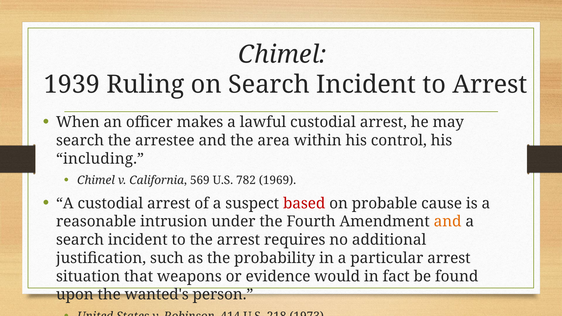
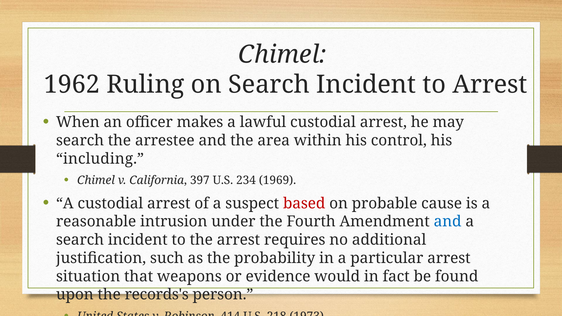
1939: 1939 -> 1962
569: 569 -> 397
782: 782 -> 234
and at (448, 222) colour: orange -> blue
wanted's: wanted's -> records's
